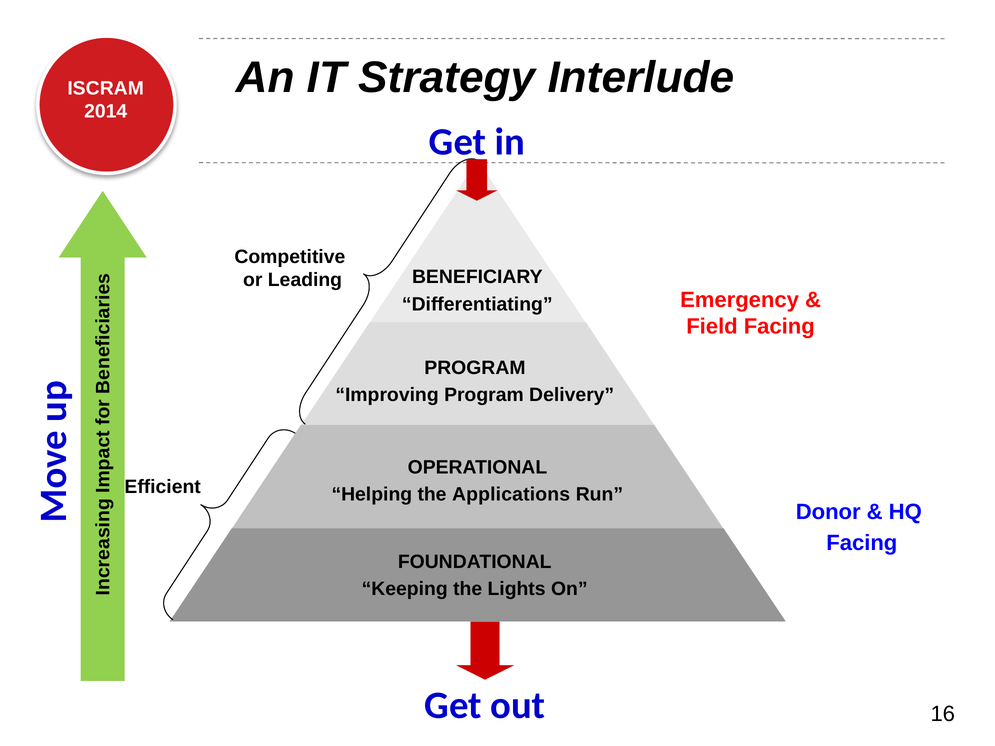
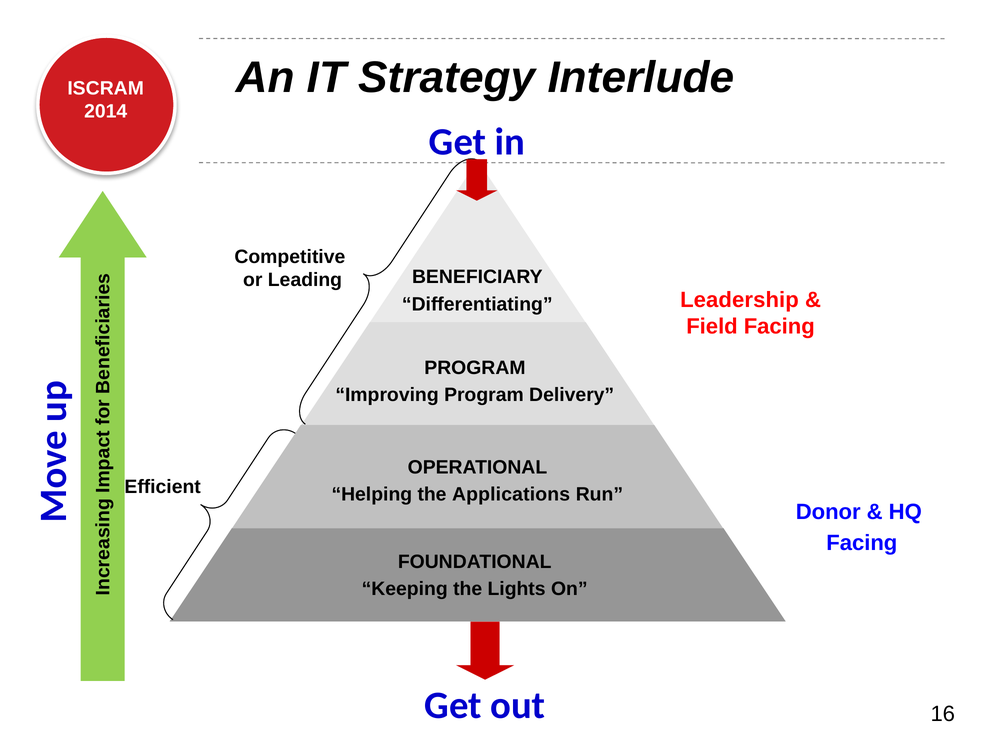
Emergency: Emergency -> Leadership
